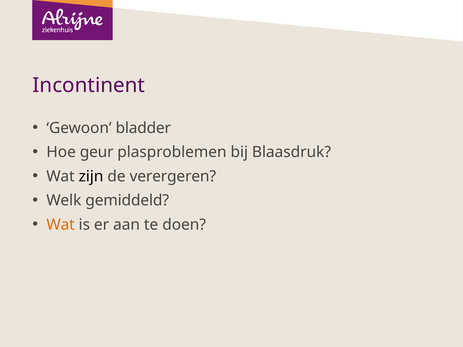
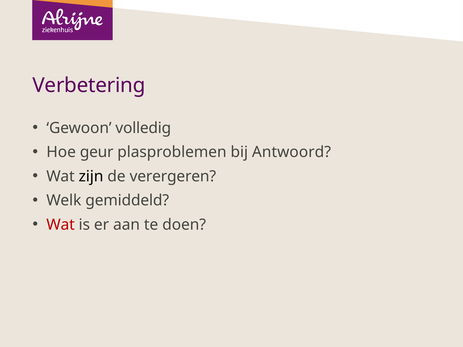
Incontinent: Incontinent -> Verbetering
bladder: bladder -> volledig
Blaasdruk: Blaasdruk -> Antwoord
Wat at (61, 225) colour: orange -> red
